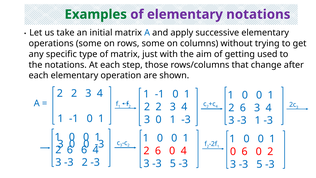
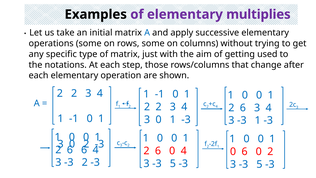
Examples colour: green -> black
elementary notations: notations -> multiplies
3 0 0: 0 -> 2
